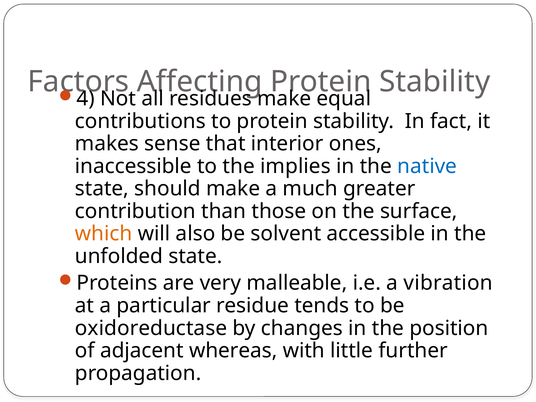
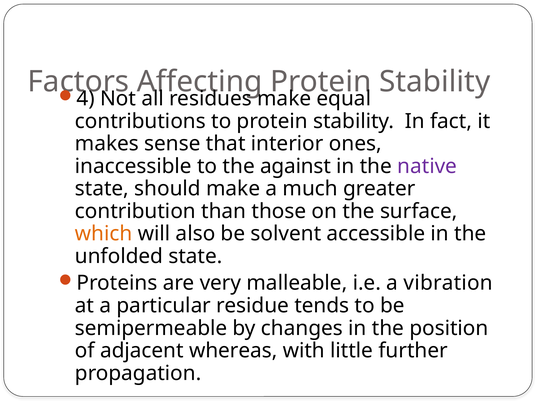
implies: implies -> against
native colour: blue -> purple
oxidoreductase: oxidoreductase -> semipermeable
